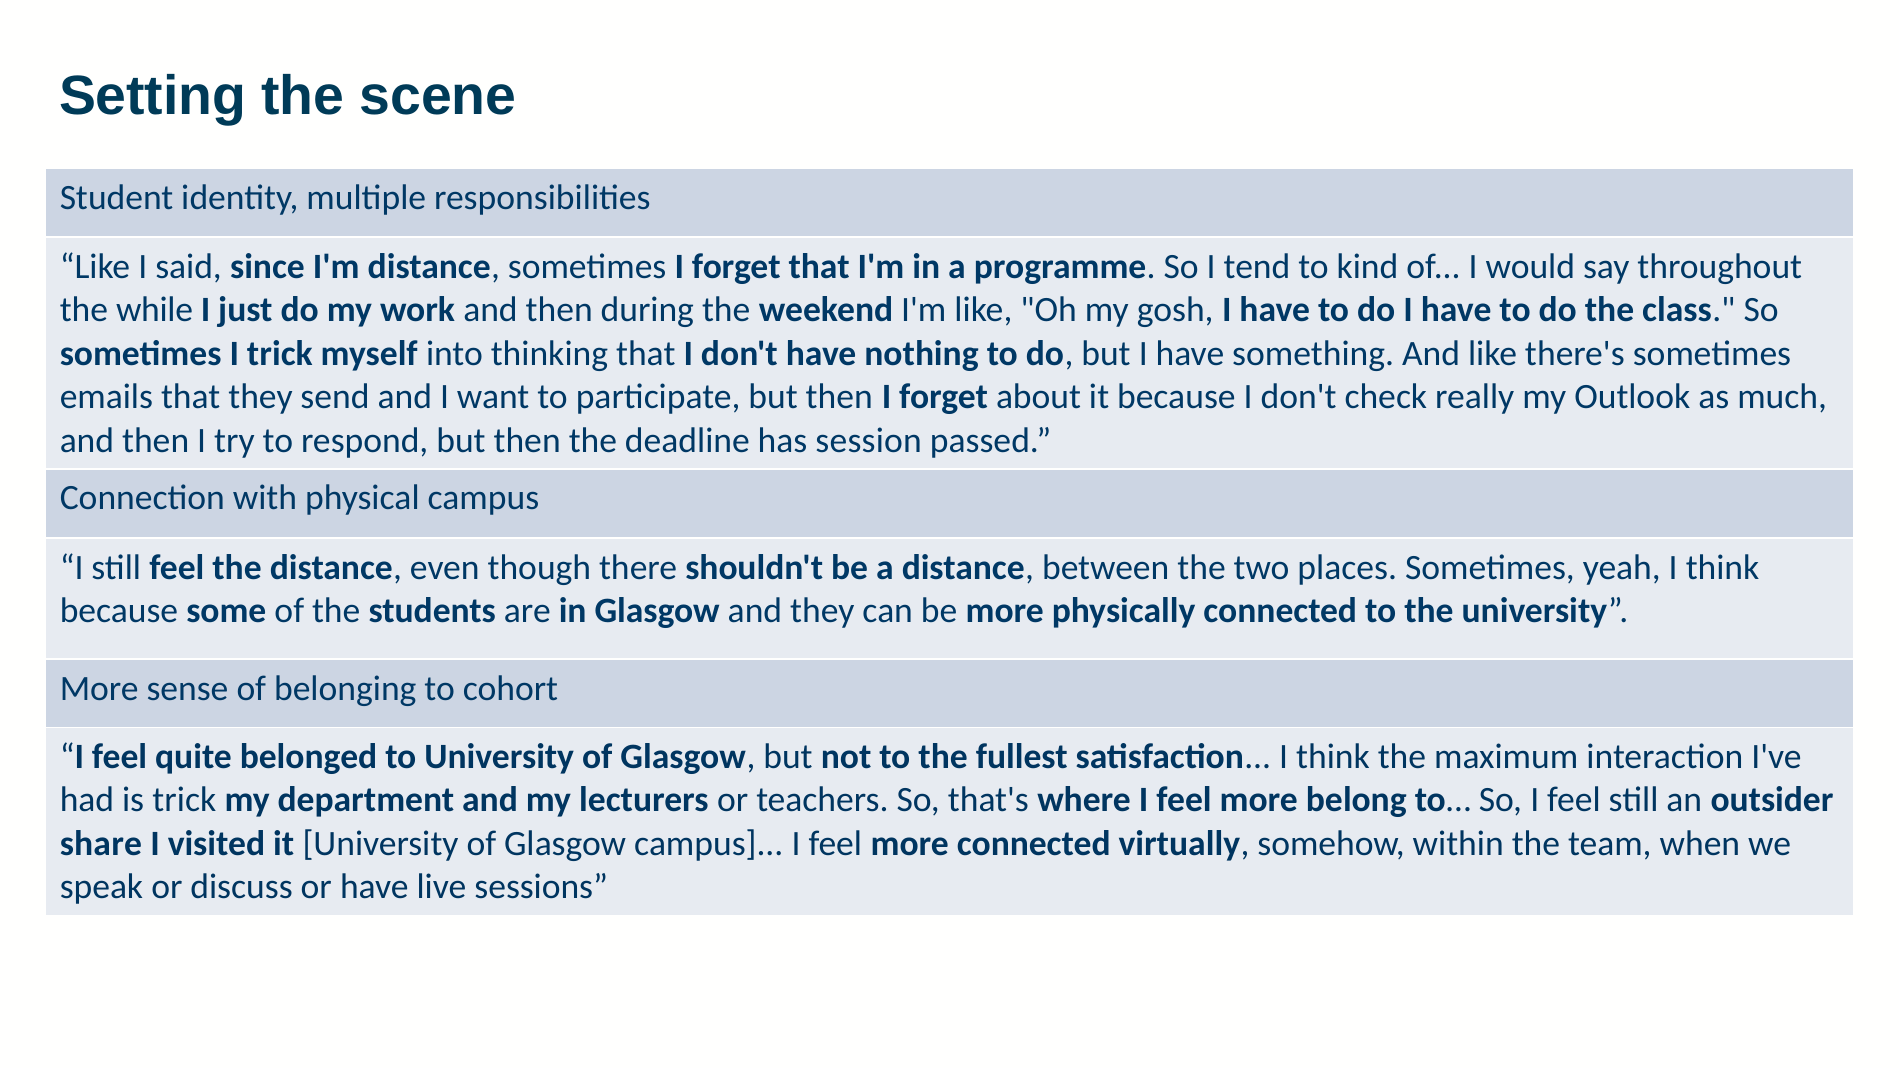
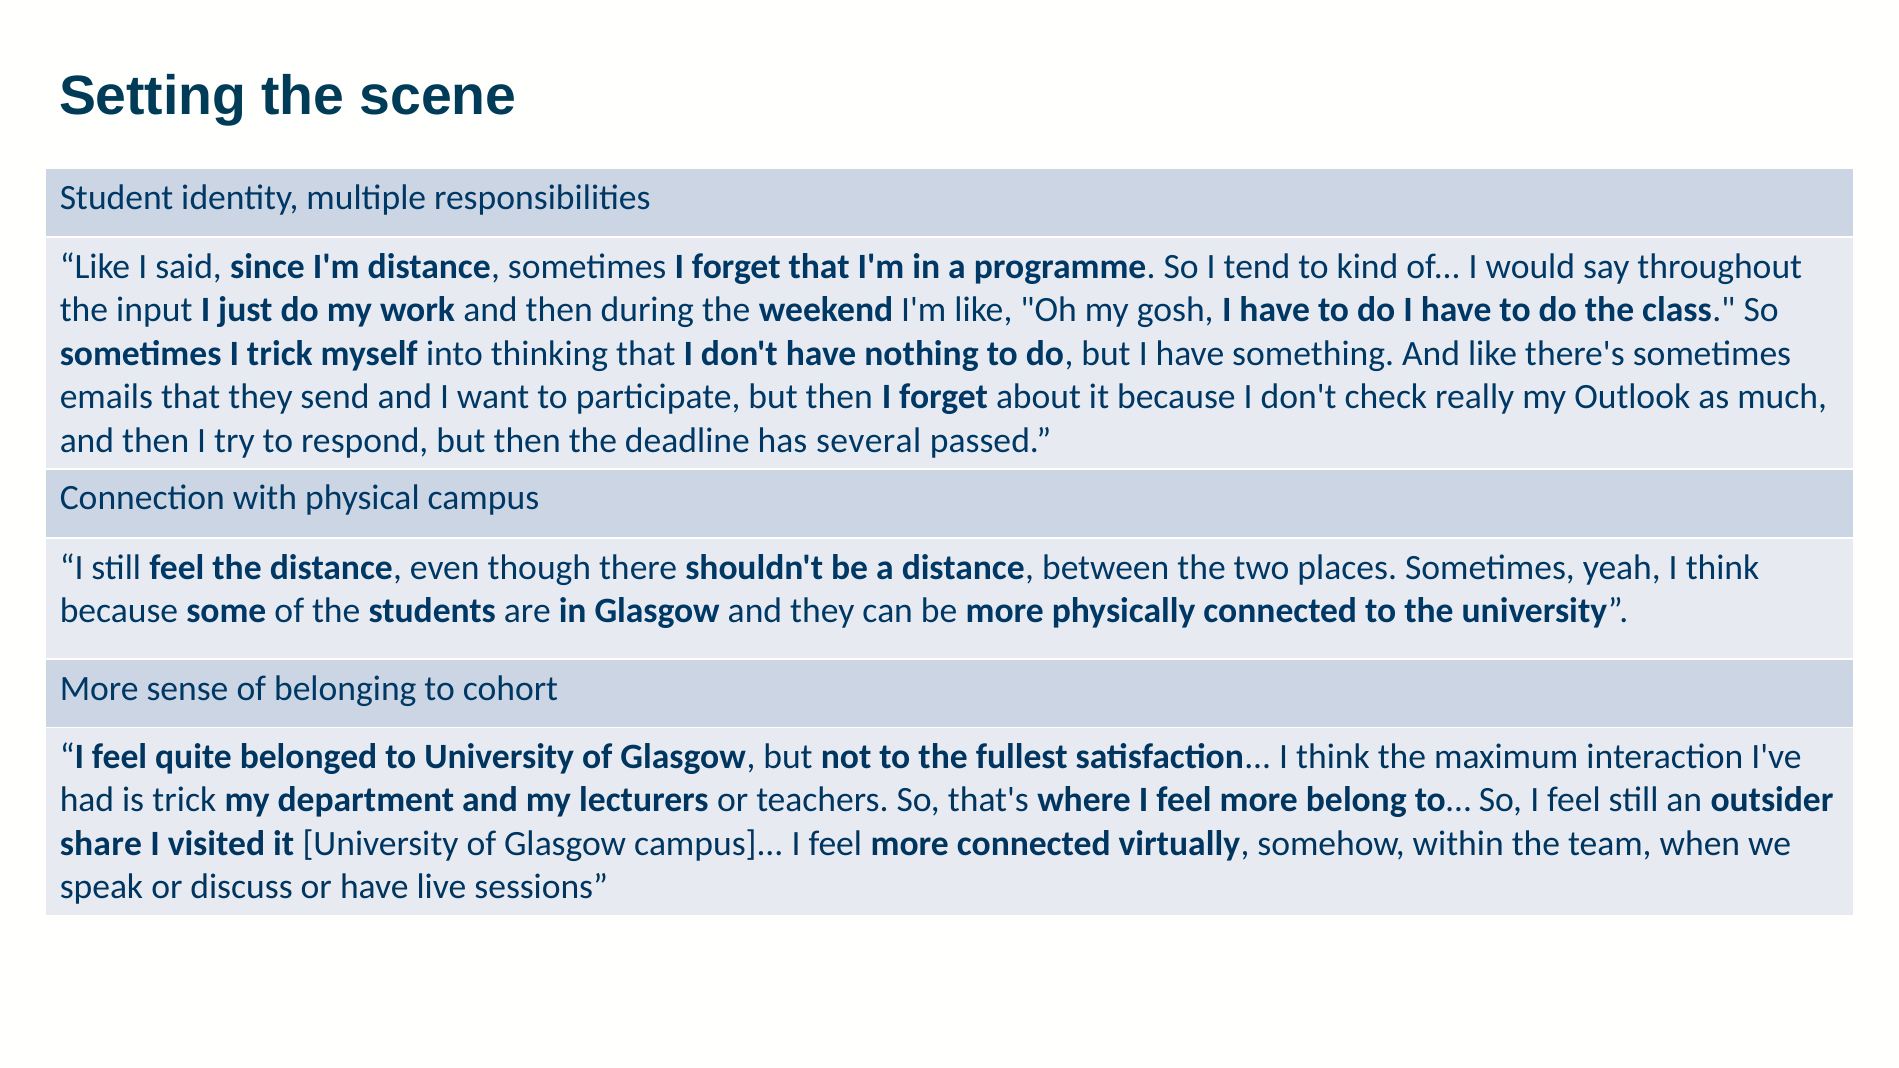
while: while -> input
session: session -> several
